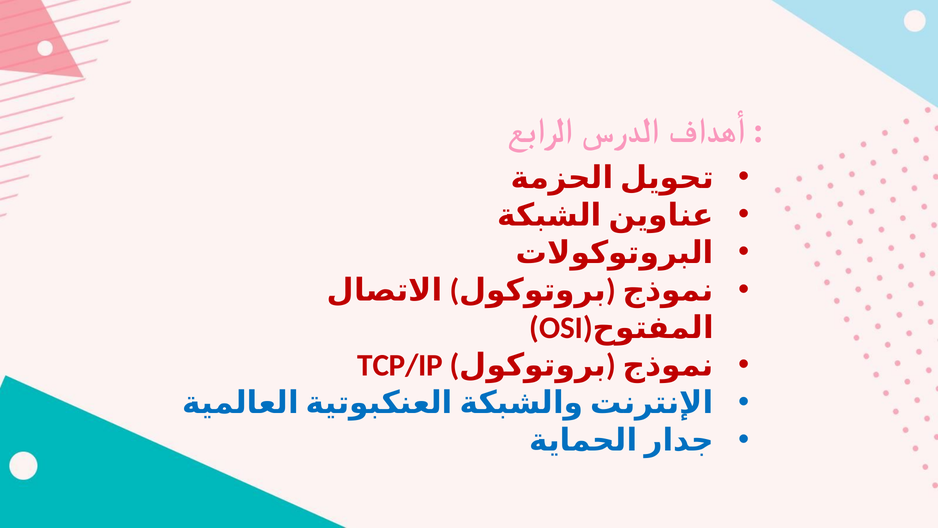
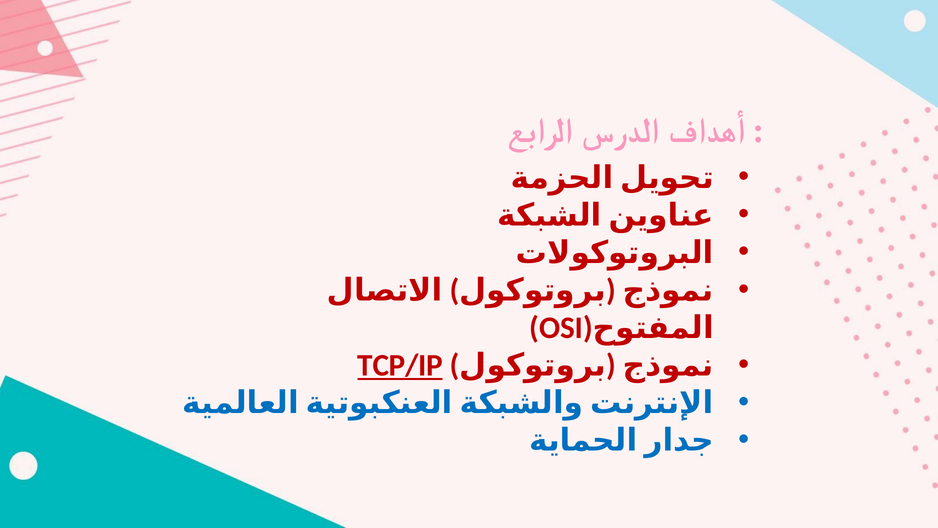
TCP/IP underline: none -> present
